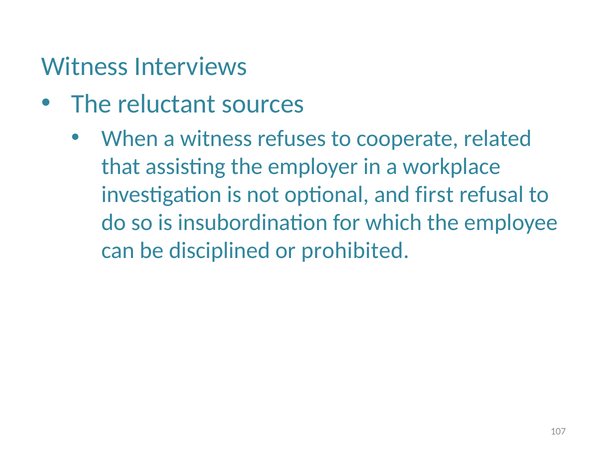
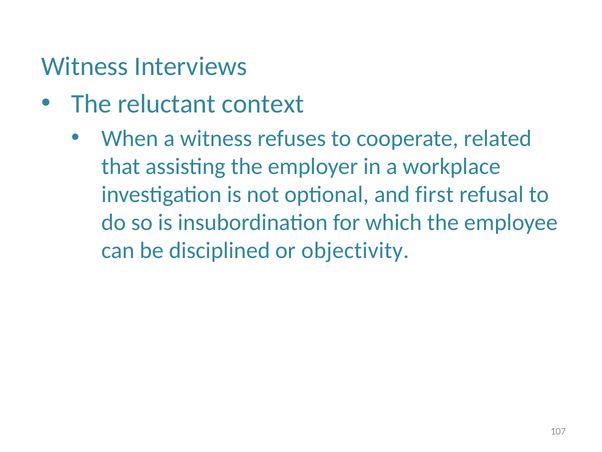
sources: sources -> context
prohibited: prohibited -> objectivity
